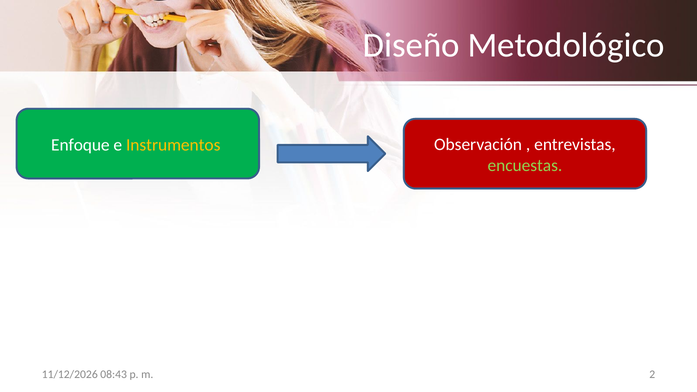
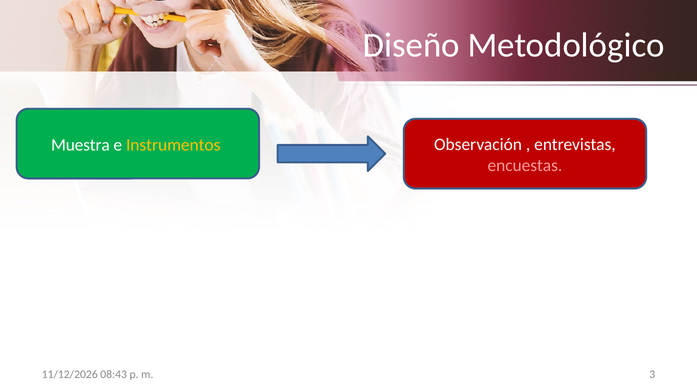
Enfoque: Enfoque -> Muestra
encuestas colour: light green -> pink
2: 2 -> 3
